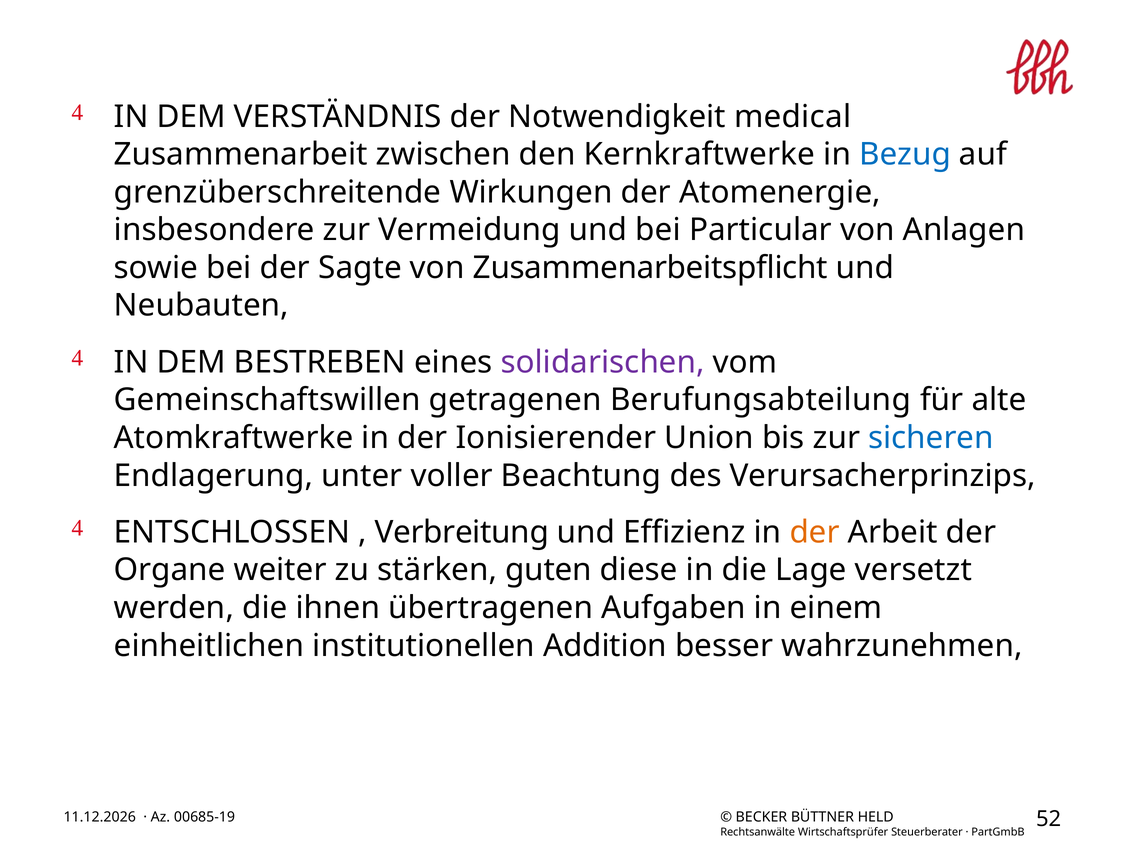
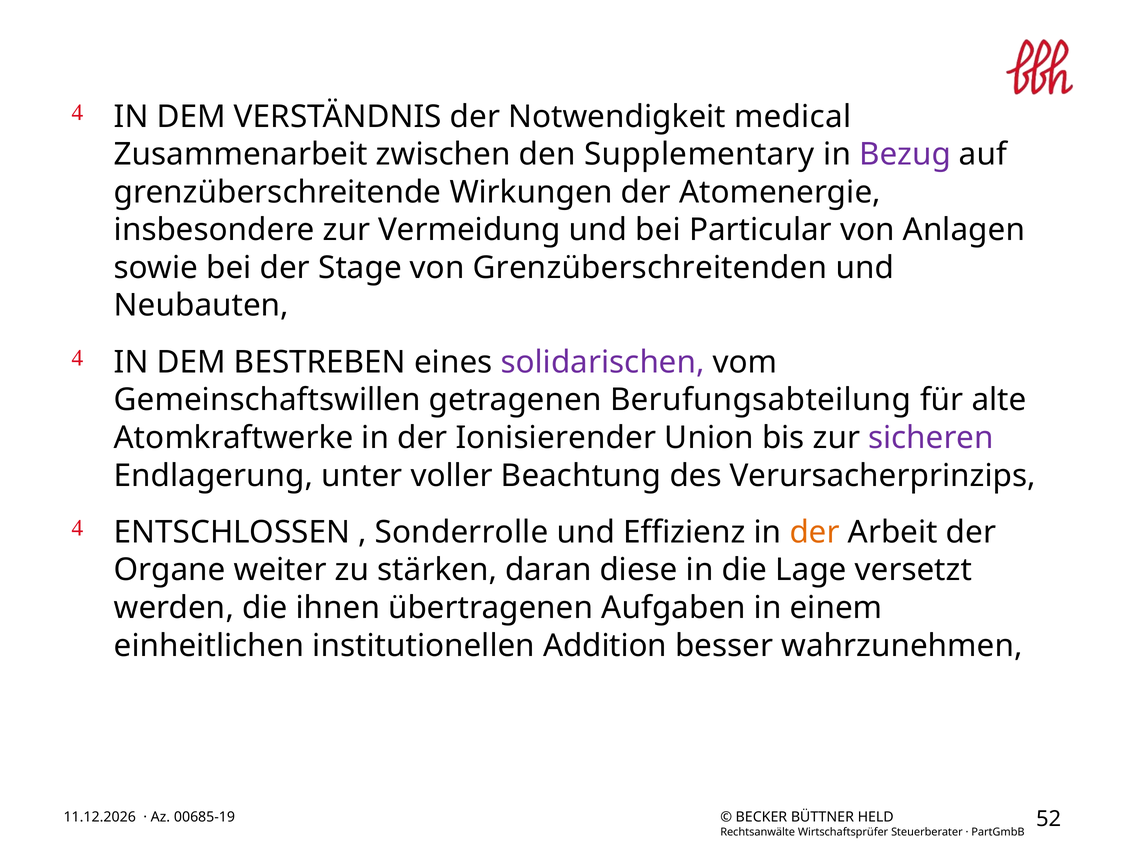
Kernkraftwerke: Kernkraftwerke -> Supplementary
Bezug colour: blue -> purple
Sagte: Sagte -> Stage
Zusammenarbeitspflicht: Zusammenarbeitspflicht -> Grenzüberschreitenden
sicheren colour: blue -> purple
Verbreitung: Verbreitung -> Sonderrolle
guten: guten -> daran
